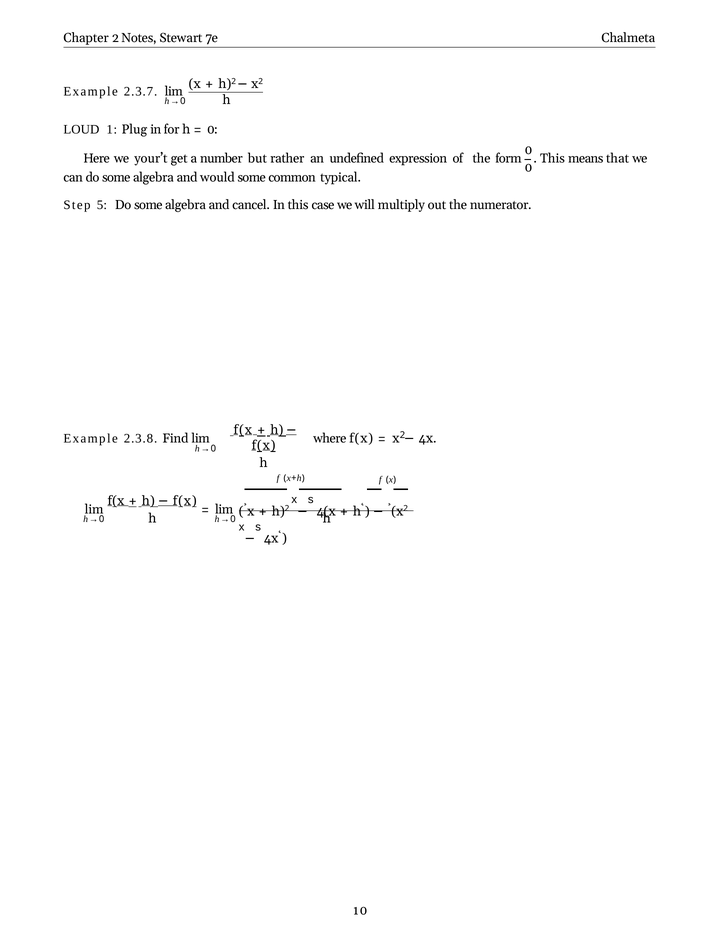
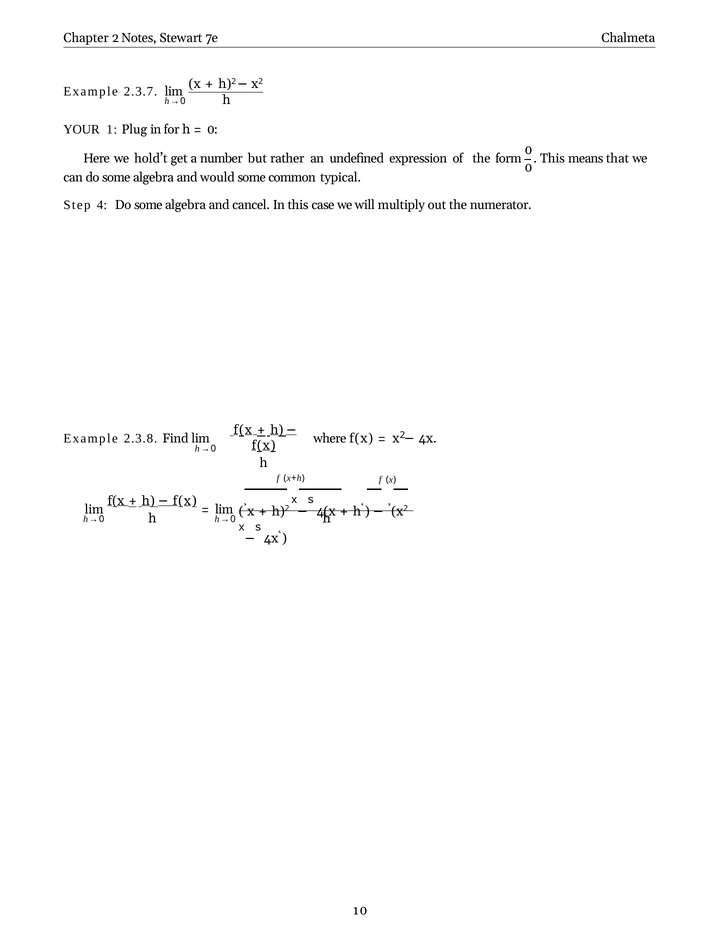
LOUD: LOUD -> YOUR
your’t: your’t -> hold’t
5: 5 -> 4
